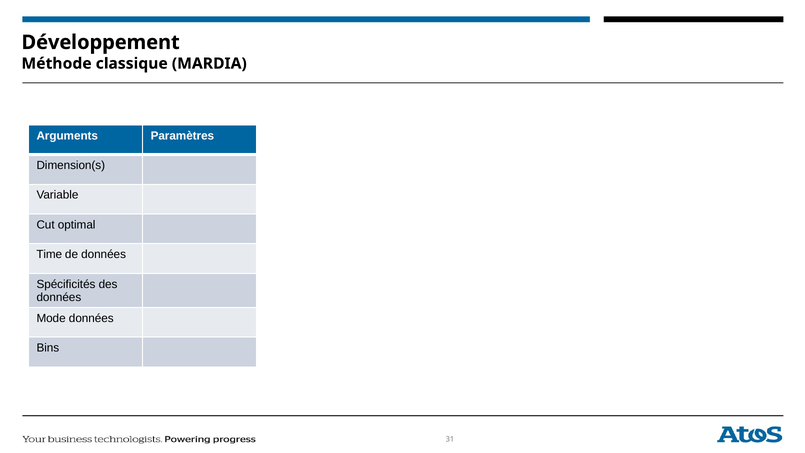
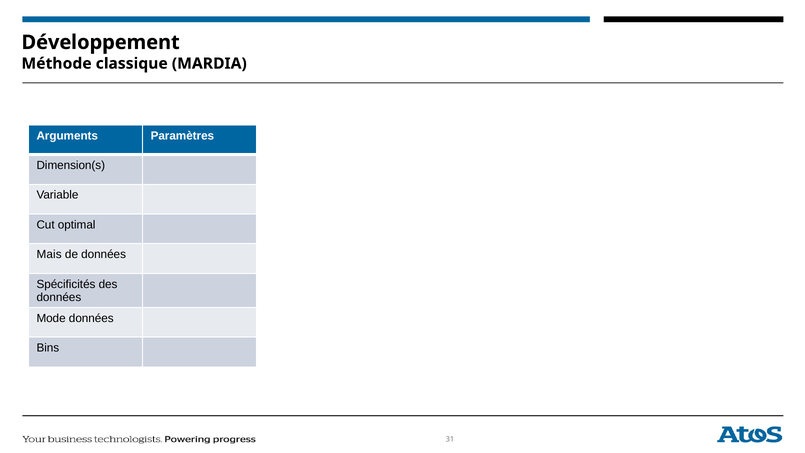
Time: Time -> Mais
